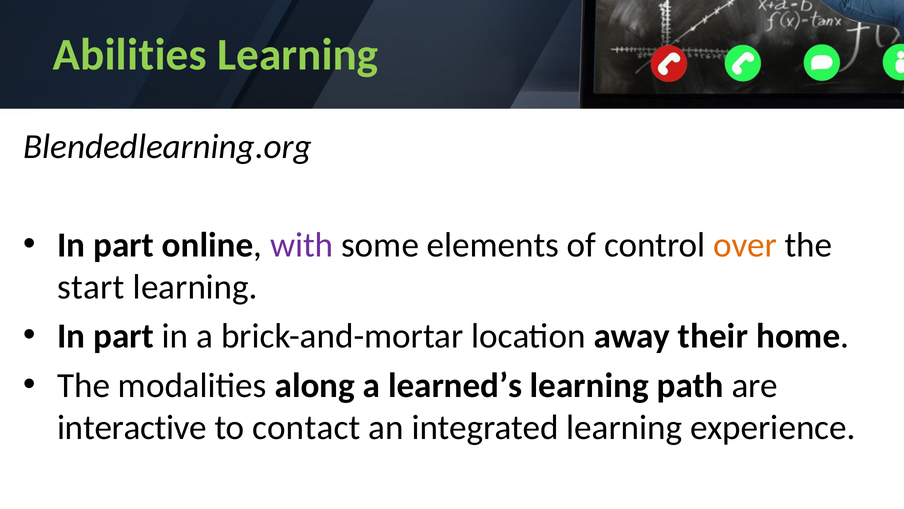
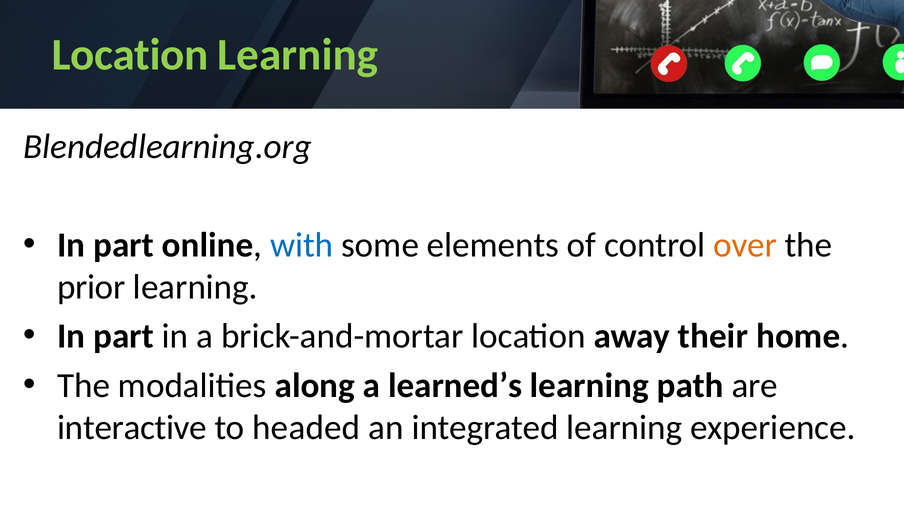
Abilities at (130, 55): Abilities -> Location
with colour: purple -> blue
start: start -> prior
contact: contact -> headed
